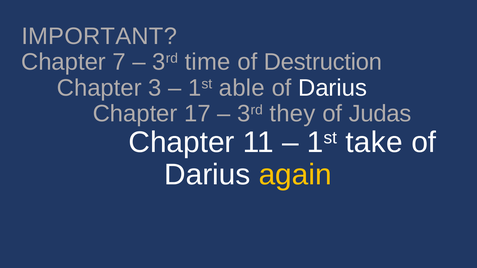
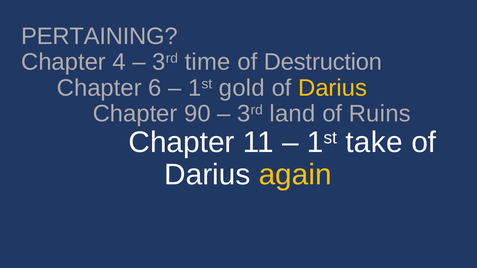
IMPORTANT: IMPORTANT -> PERTAINING
7: 7 -> 4
3: 3 -> 6
able: able -> gold
Darius at (333, 88) colour: white -> yellow
17: 17 -> 90
they: they -> land
Judas: Judas -> Ruins
